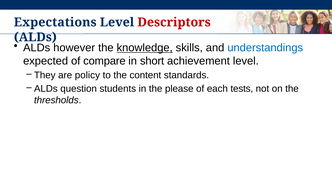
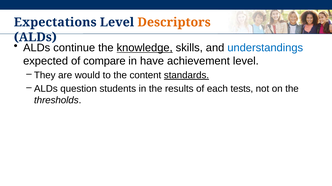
Descriptors colour: red -> orange
however: however -> continue
short: short -> have
policy: policy -> would
standards underline: none -> present
please: please -> results
